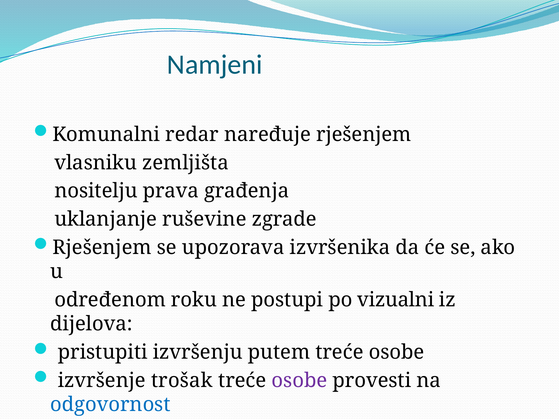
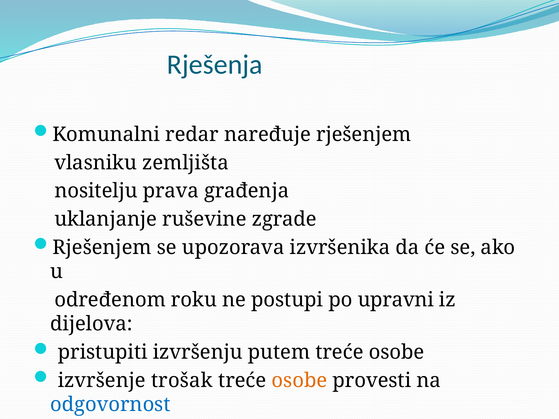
Namjeni: Namjeni -> Rješenja
vizualni: vizualni -> upravni
osobe at (299, 381) colour: purple -> orange
